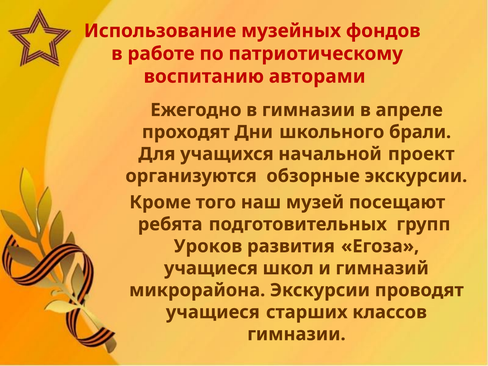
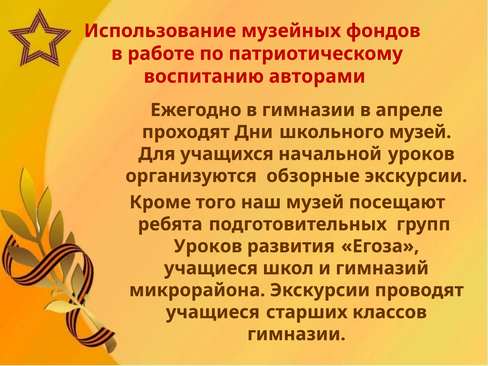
школьного брали: брали -> музей
начальной проект: проект -> уроков
